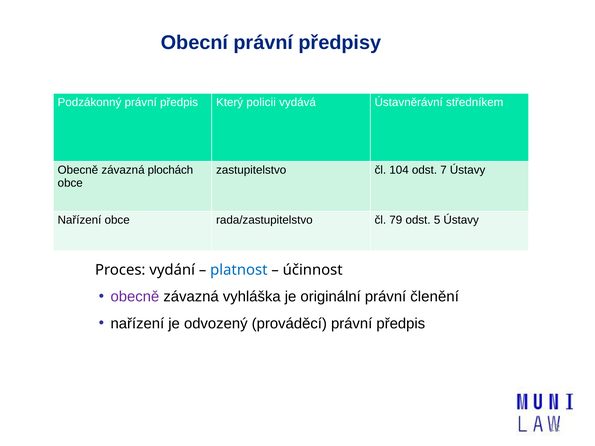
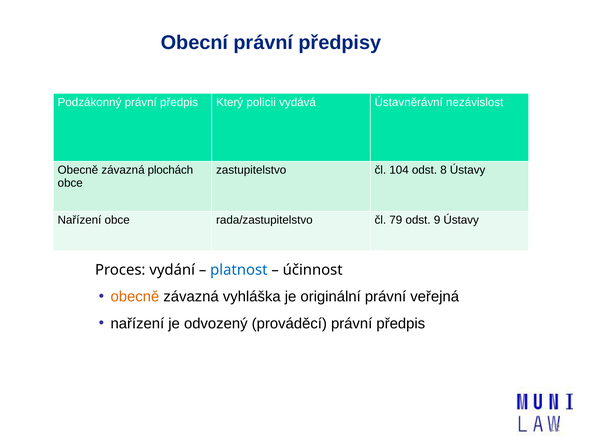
středníkem: středníkem -> nezávislost
7: 7 -> 8
5: 5 -> 9
obecně at (135, 297) colour: purple -> orange
členění: členění -> veřejná
